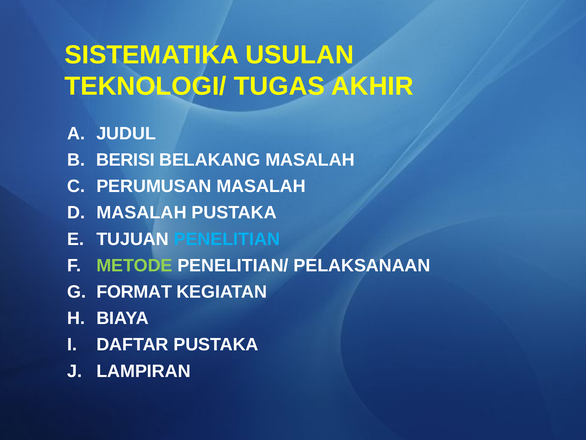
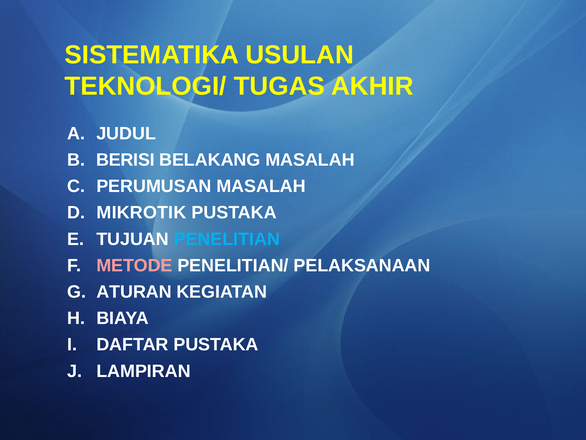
MASALAH at (142, 212): MASALAH -> MIKROTIK
METODE colour: light green -> pink
FORMAT: FORMAT -> ATURAN
